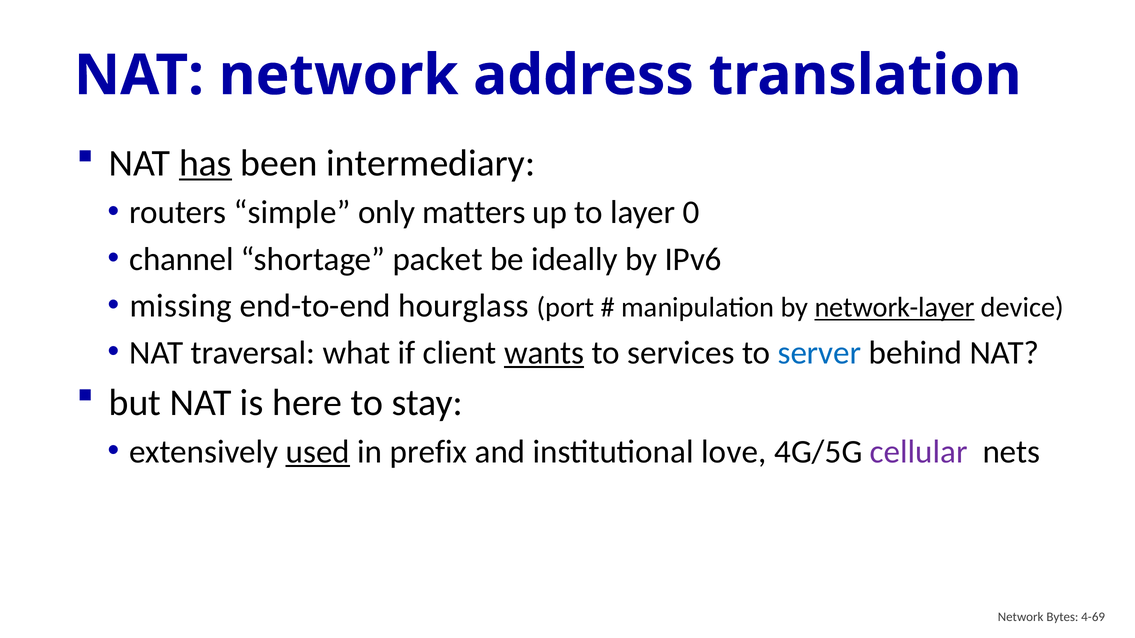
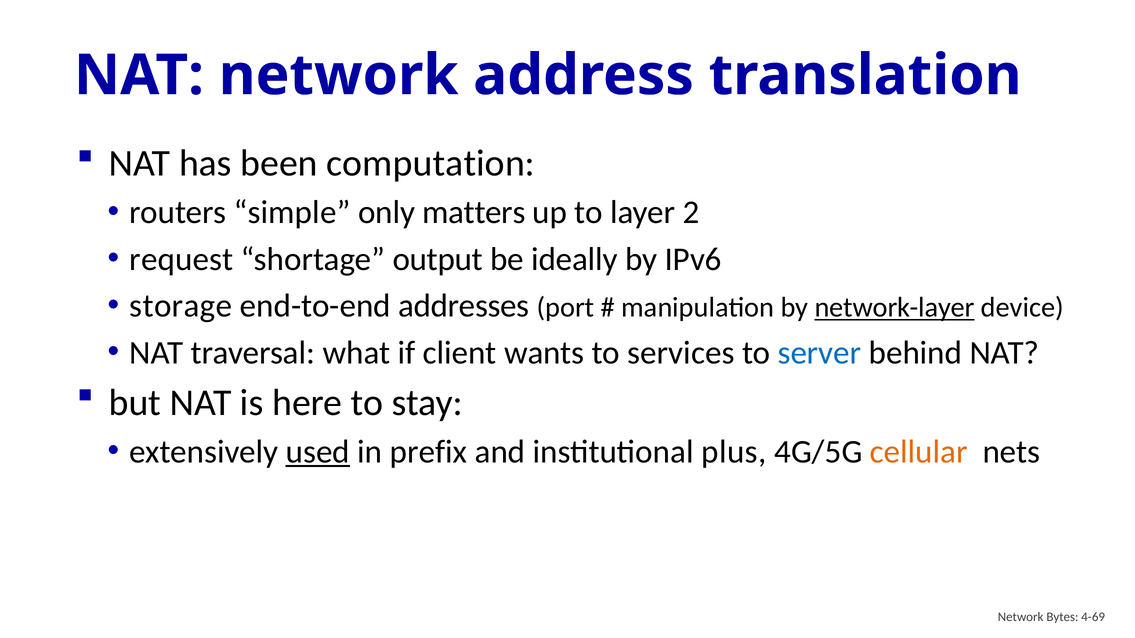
has underline: present -> none
intermediary: intermediary -> computation
0: 0 -> 2
channel: channel -> request
packet: packet -> output
missing: missing -> storage
hourglass: hourglass -> addresses
wants underline: present -> none
love: love -> plus
cellular colour: purple -> orange
